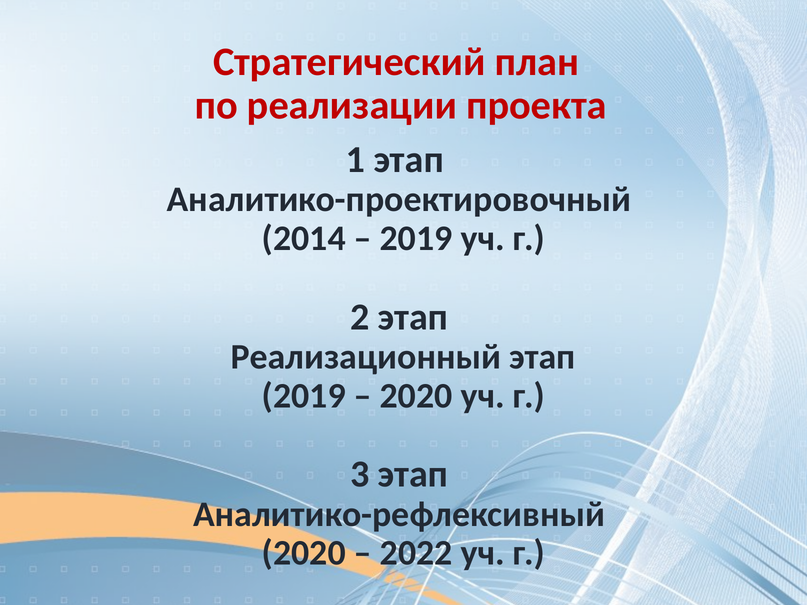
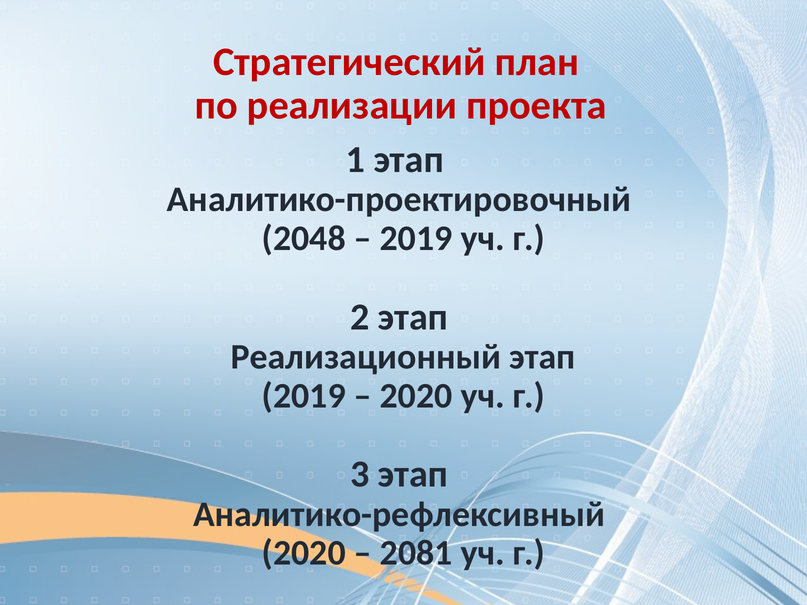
2014: 2014 -> 2048
2022: 2022 -> 2081
